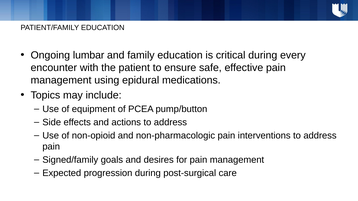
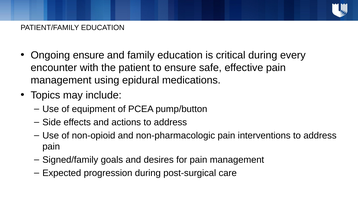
Ongoing lumbar: lumbar -> ensure
